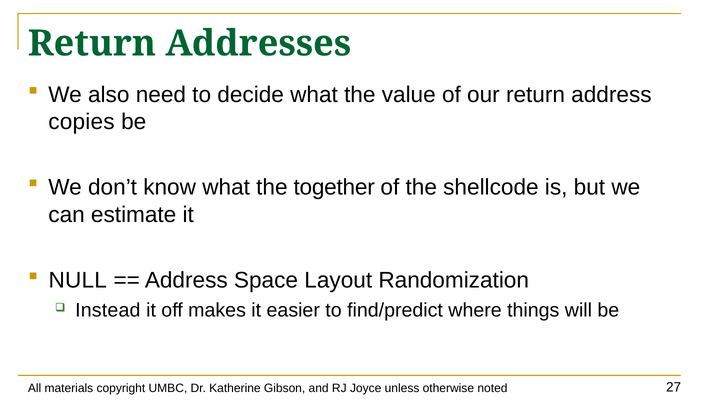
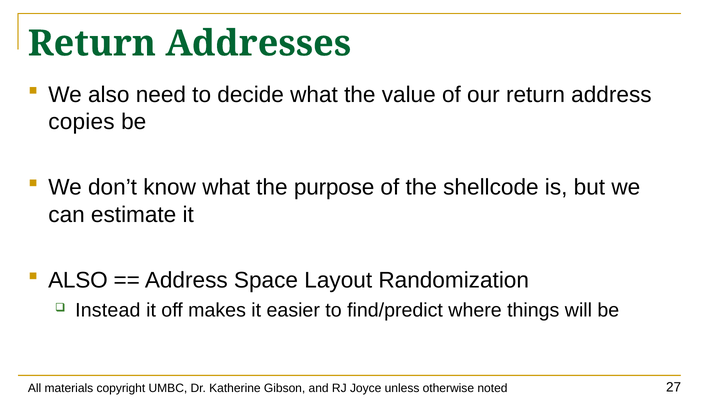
together: together -> purpose
NULL at (78, 280): NULL -> ALSO
